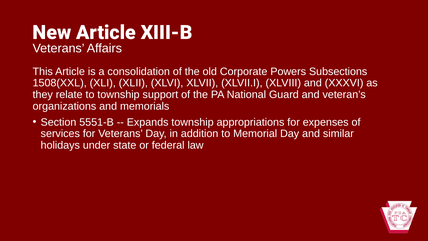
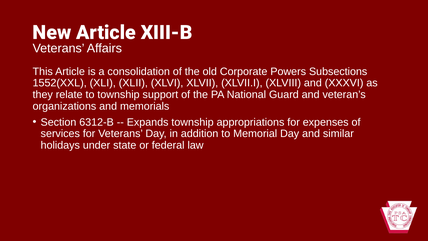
1508(XXL: 1508(XXL -> 1552(XXL
5551-B: 5551-B -> 6312-B
